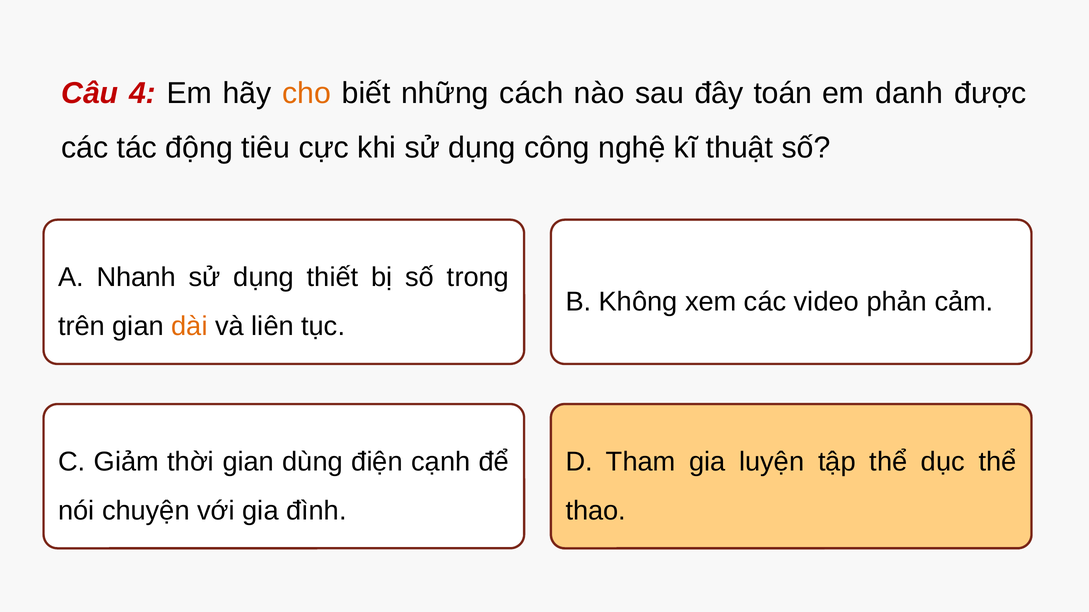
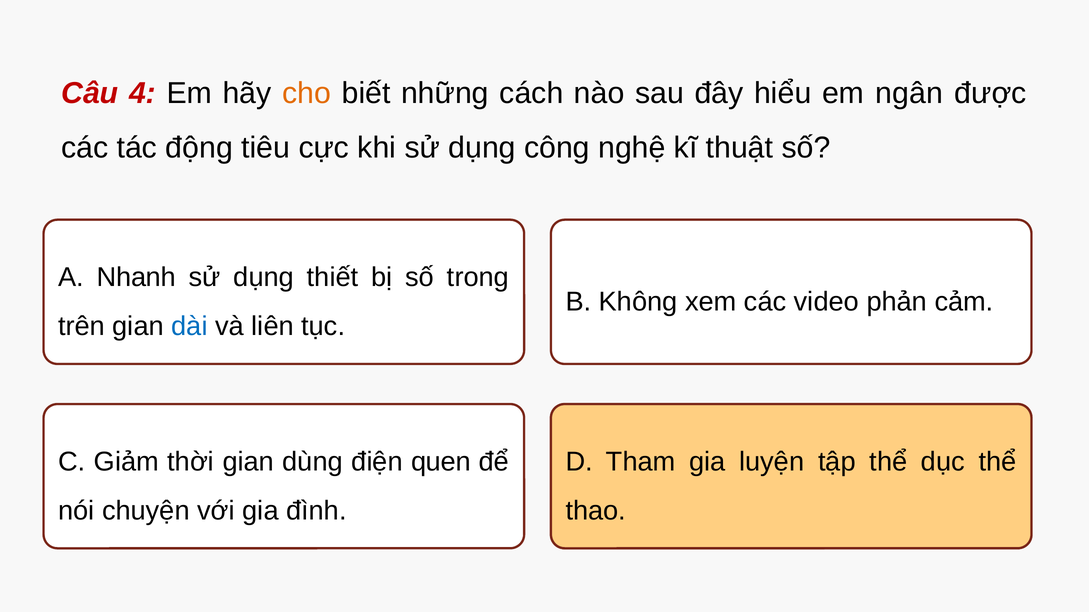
toán: toán -> hiểu
danh: danh -> ngân
dài colour: orange -> blue
cạnh: cạnh -> quen
